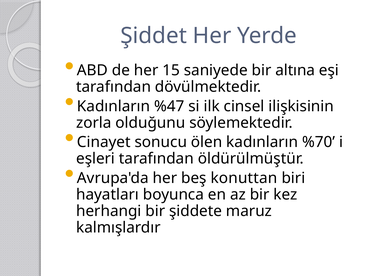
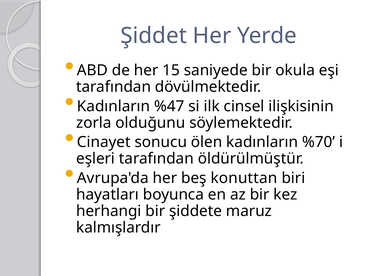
altına: altına -> okula
